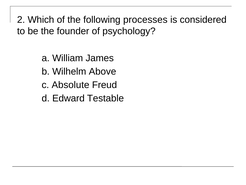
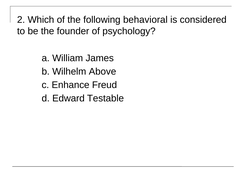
processes: processes -> behavioral
Absolute: Absolute -> Enhance
